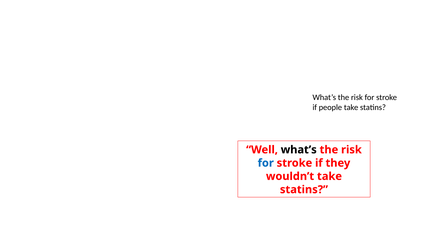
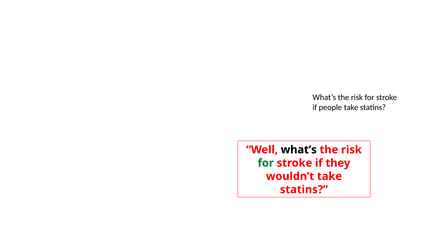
for at (266, 163) colour: blue -> green
